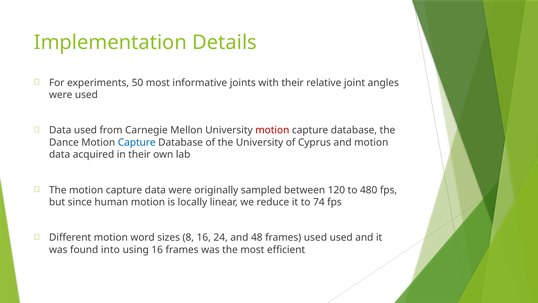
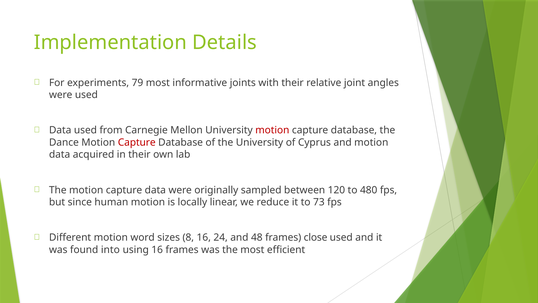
50: 50 -> 79
Capture at (137, 142) colour: blue -> red
74: 74 -> 73
frames used: used -> close
